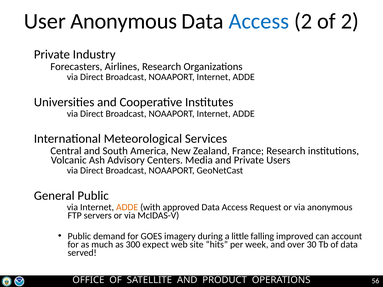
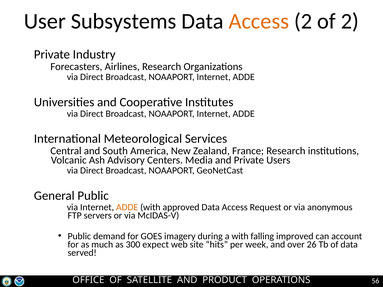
User Anonymous: Anonymous -> Subsystems
Access at (259, 21) colour: blue -> orange
a little: little -> with
30: 30 -> 26
